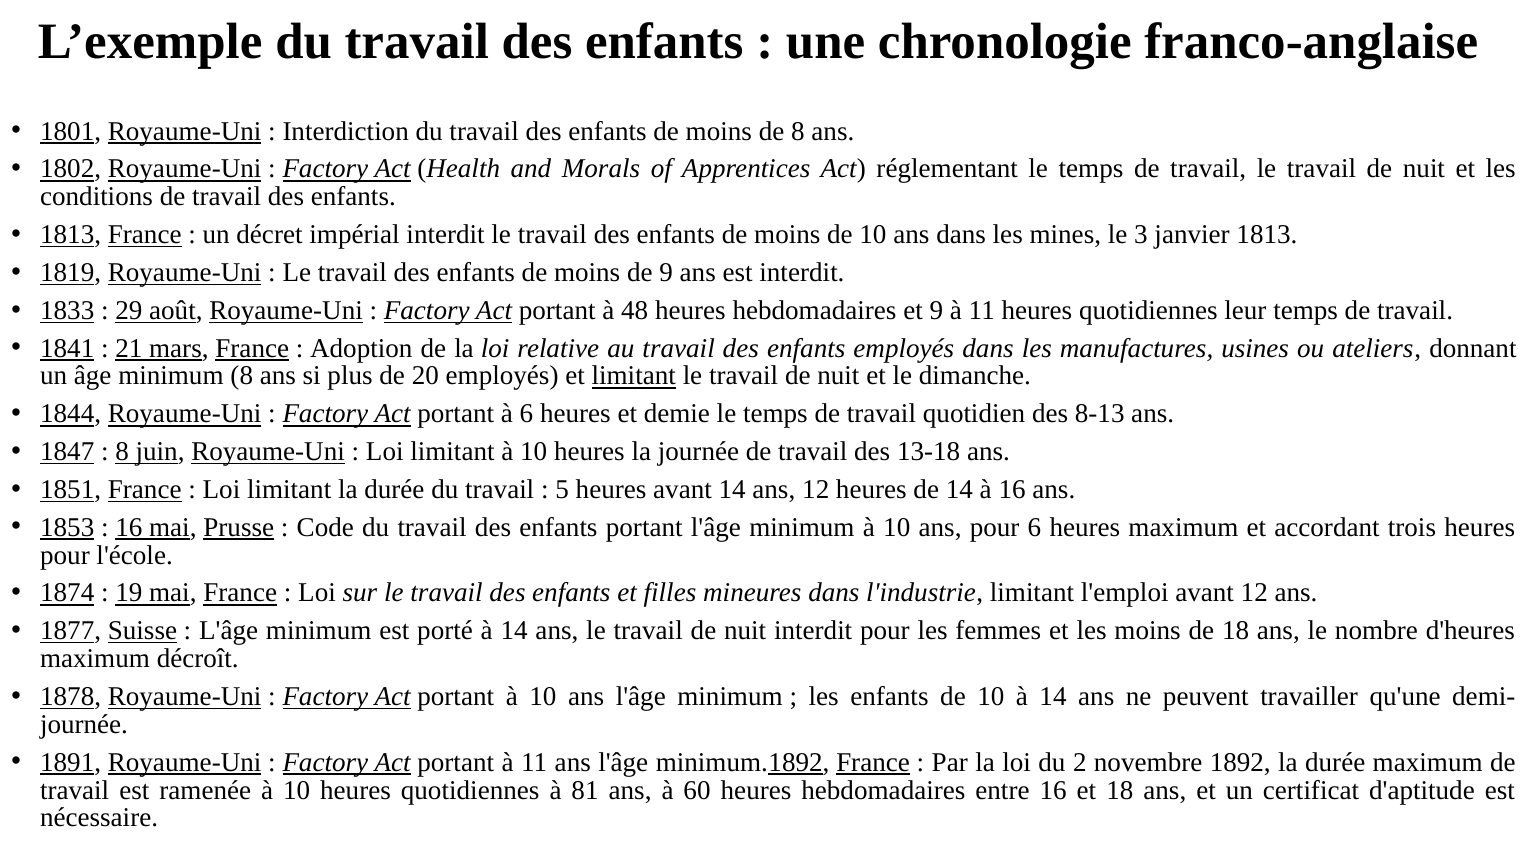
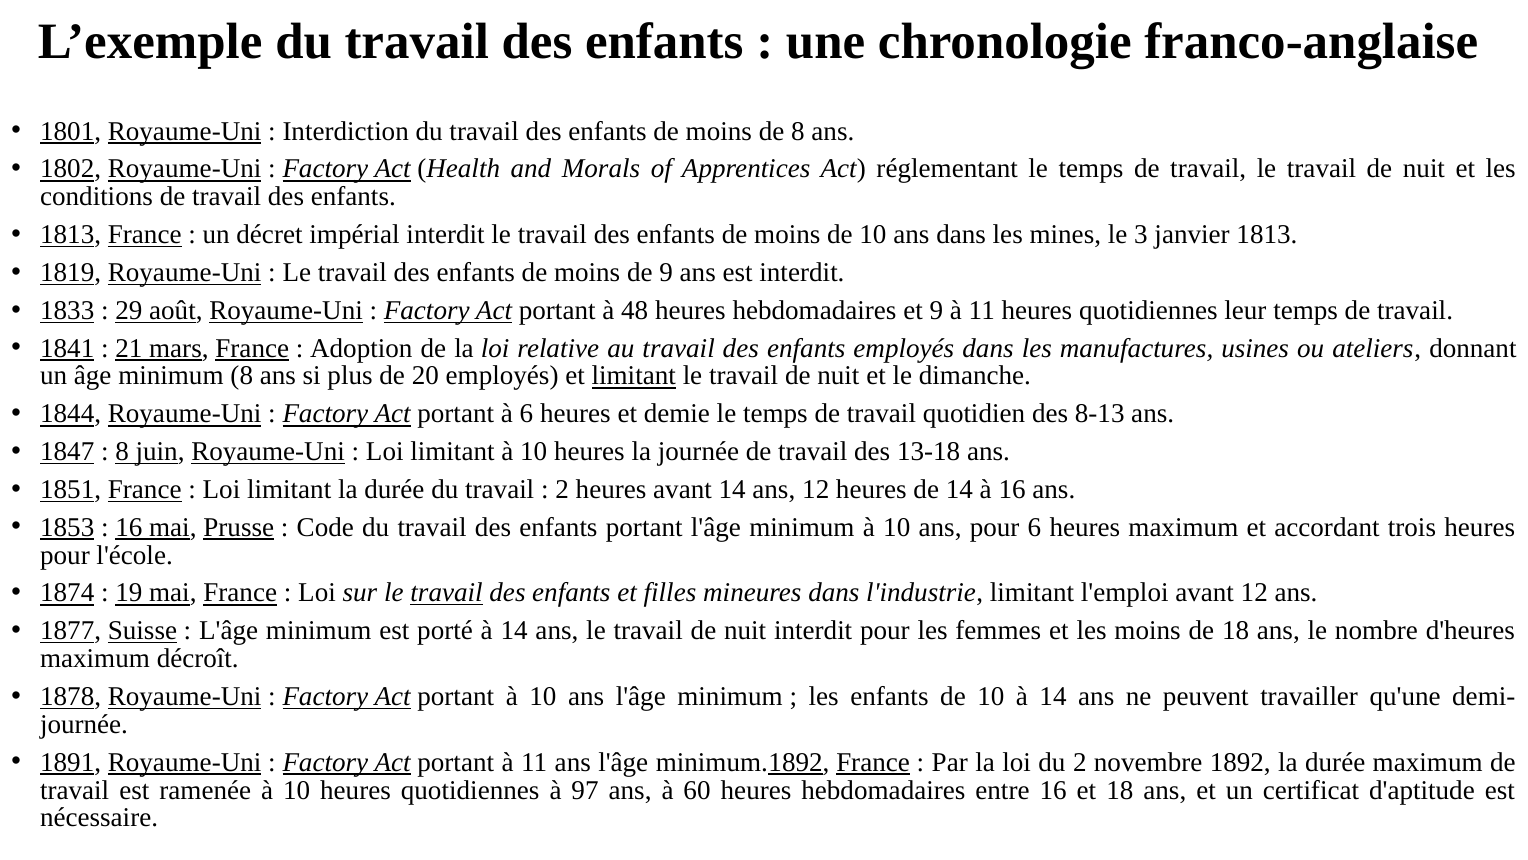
5 at (562, 489): 5 -> 2
travail at (447, 593) underline: none -> present
81: 81 -> 97
